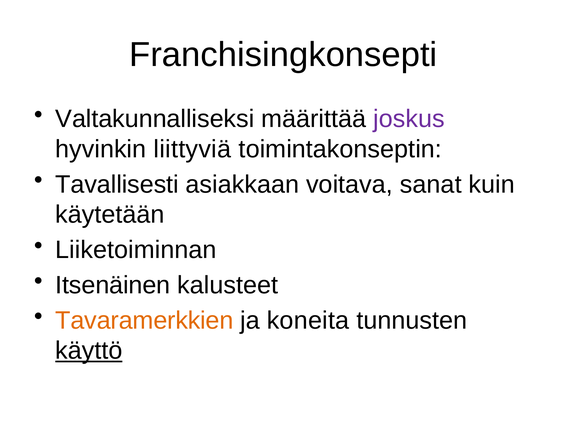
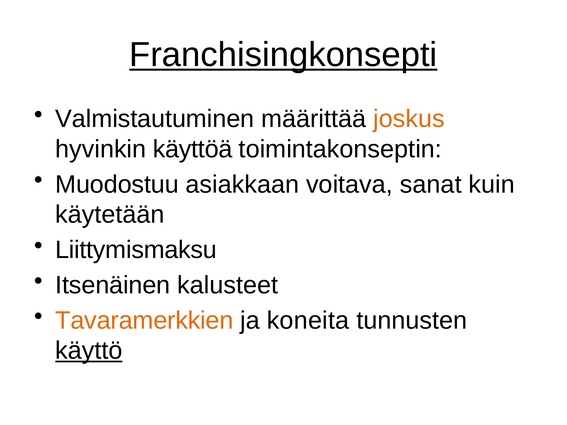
Franchisingkonsepti underline: none -> present
Valtakunnalliseksi: Valtakunnalliseksi -> Valmistautuminen
joskus colour: purple -> orange
liittyviä: liittyviä -> käyttöä
Tavallisesti: Tavallisesti -> Muodostuu
Liiketoiminnan: Liiketoiminnan -> Liittymismaksu
